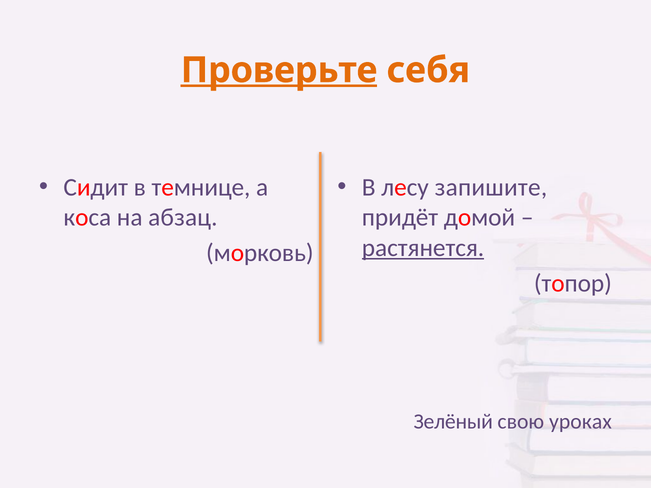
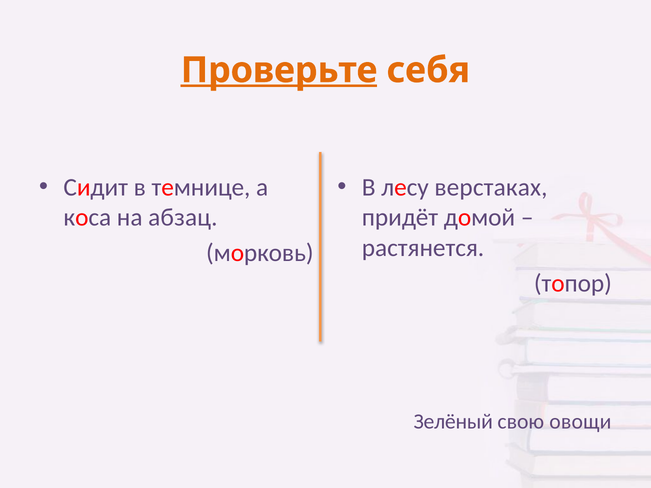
запишите: запишите -> верстаках
растянется underline: present -> none
уроках: уроках -> овощи
